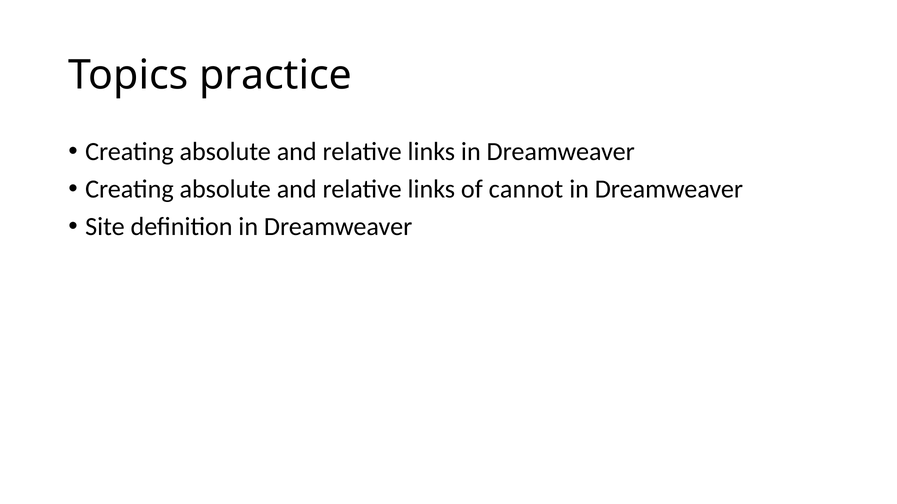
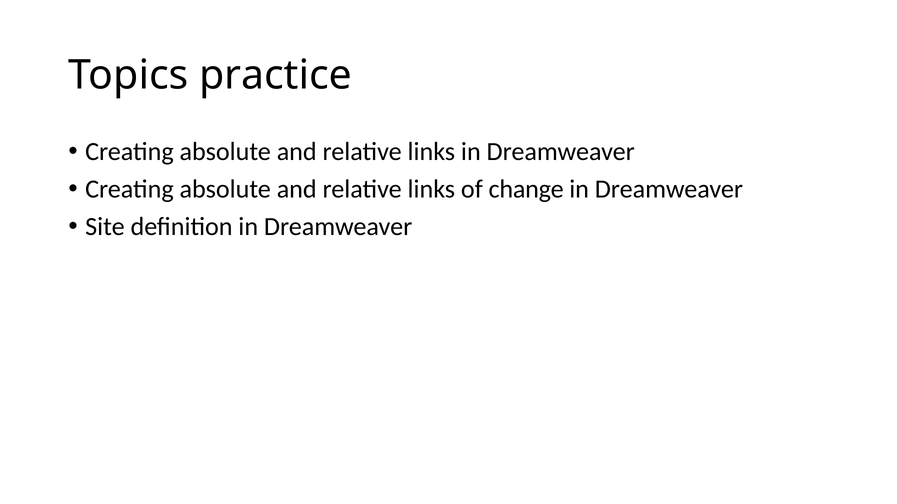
cannot: cannot -> change
